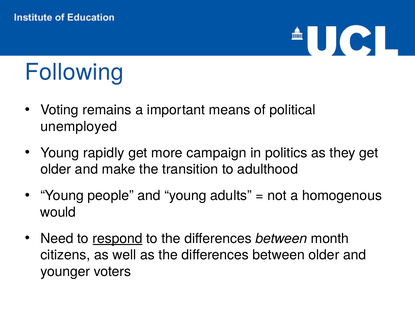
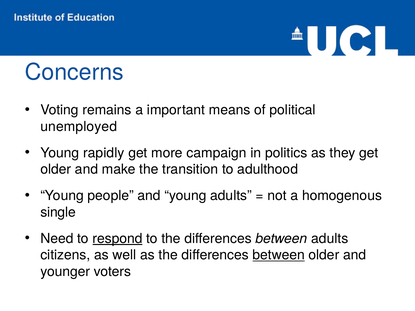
Following: Following -> Concerns
would: would -> single
between month: month -> adults
between at (279, 255) underline: none -> present
